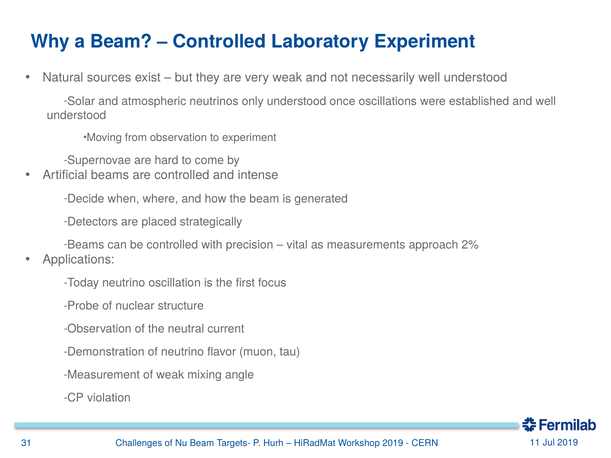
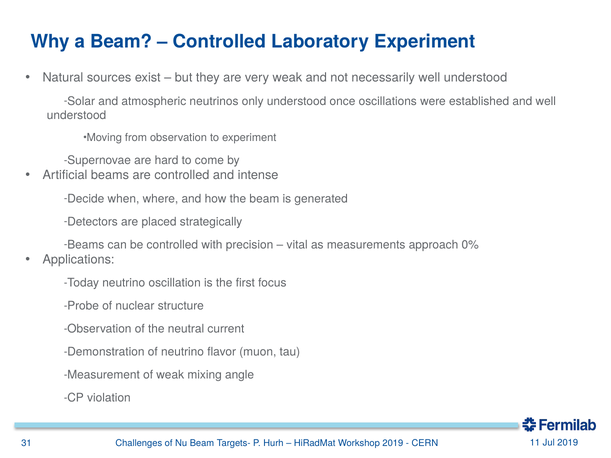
2%: 2% -> 0%
